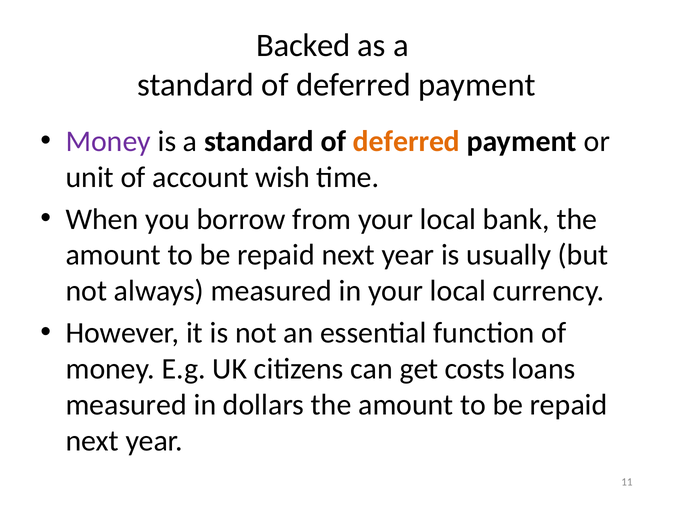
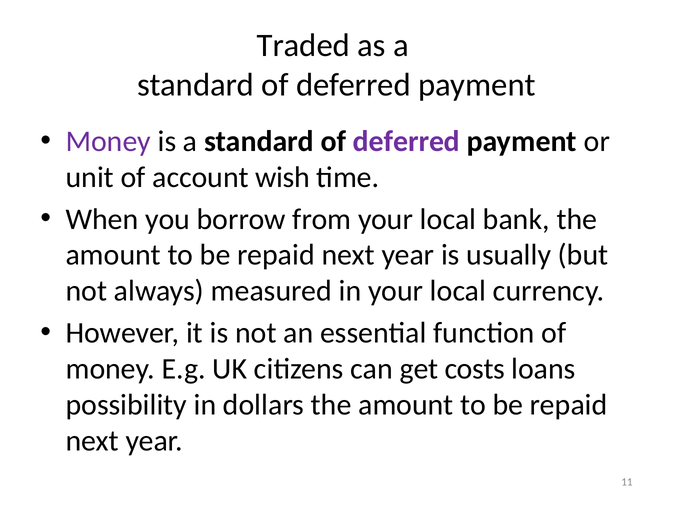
Backed: Backed -> Traded
deferred at (406, 141) colour: orange -> purple
measured at (126, 405): measured -> possibility
